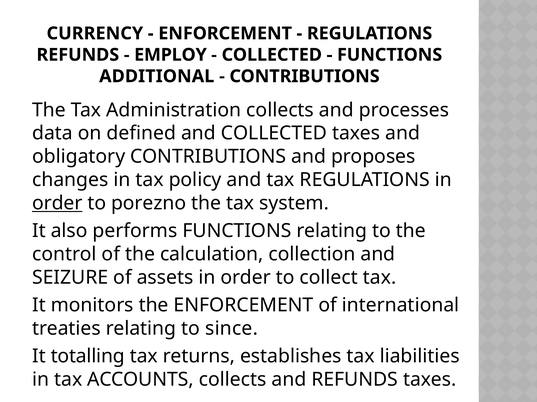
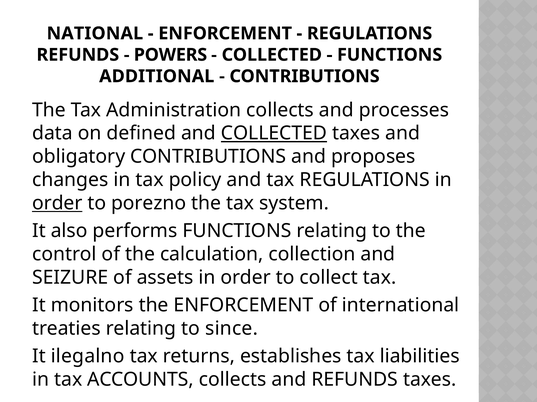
CURRENCY: CURRENCY -> NATIONAL
EMPLOY: EMPLOY -> POWERS
COLLECTED at (274, 134) underline: none -> present
totalling: totalling -> ilegalno
